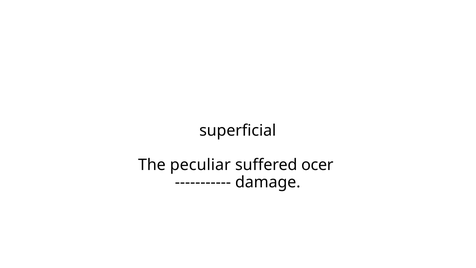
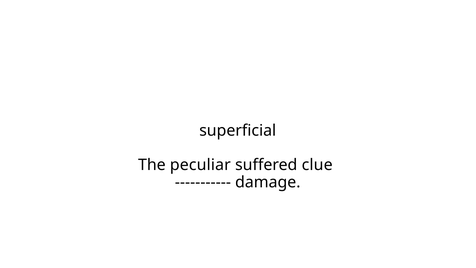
ocer: ocer -> clue
